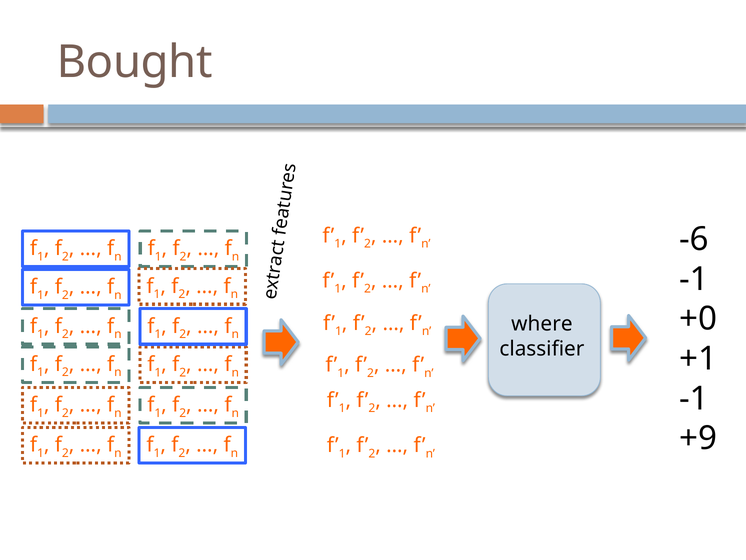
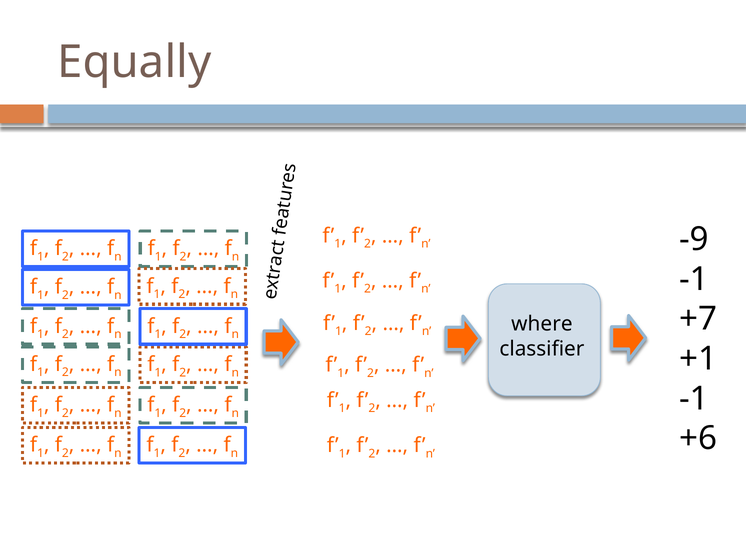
Bought: Bought -> Equally
-6: -6 -> -9
+0: +0 -> +7
+9: +9 -> +6
